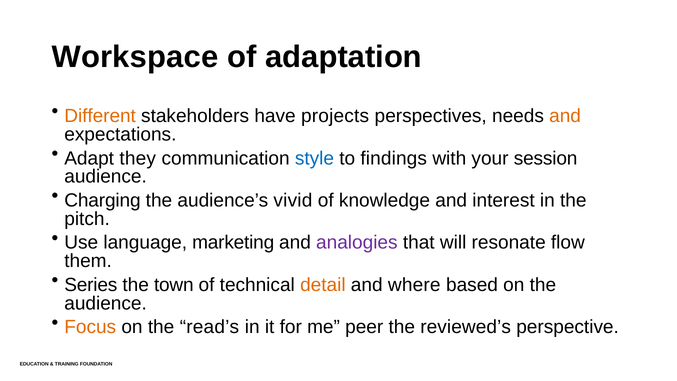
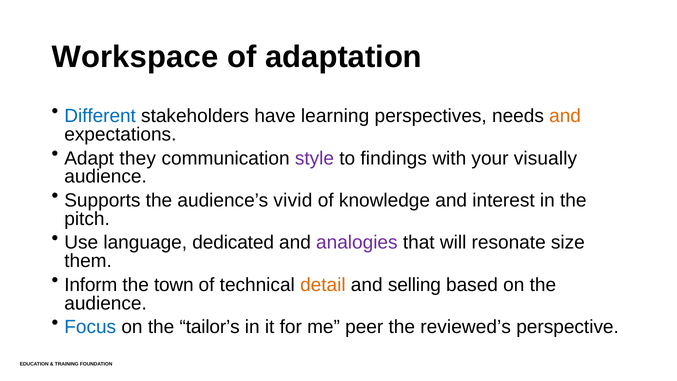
Different colour: orange -> blue
projects: projects -> learning
style colour: blue -> purple
session: session -> visually
Charging: Charging -> Supports
marketing: marketing -> dedicated
flow: flow -> size
Series: Series -> Inform
where: where -> selling
Focus colour: orange -> blue
read’s: read’s -> tailor’s
